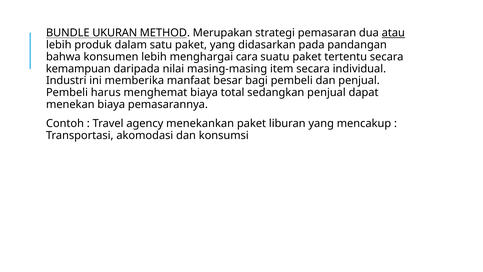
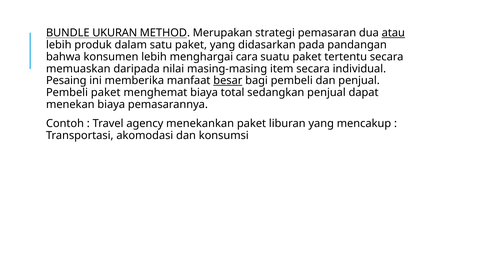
kemampuan: kemampuan -> memuaskan
Industri: Industri -> Pesaing
besar underline: none -> present
Pembeli harus: harus -> paket
